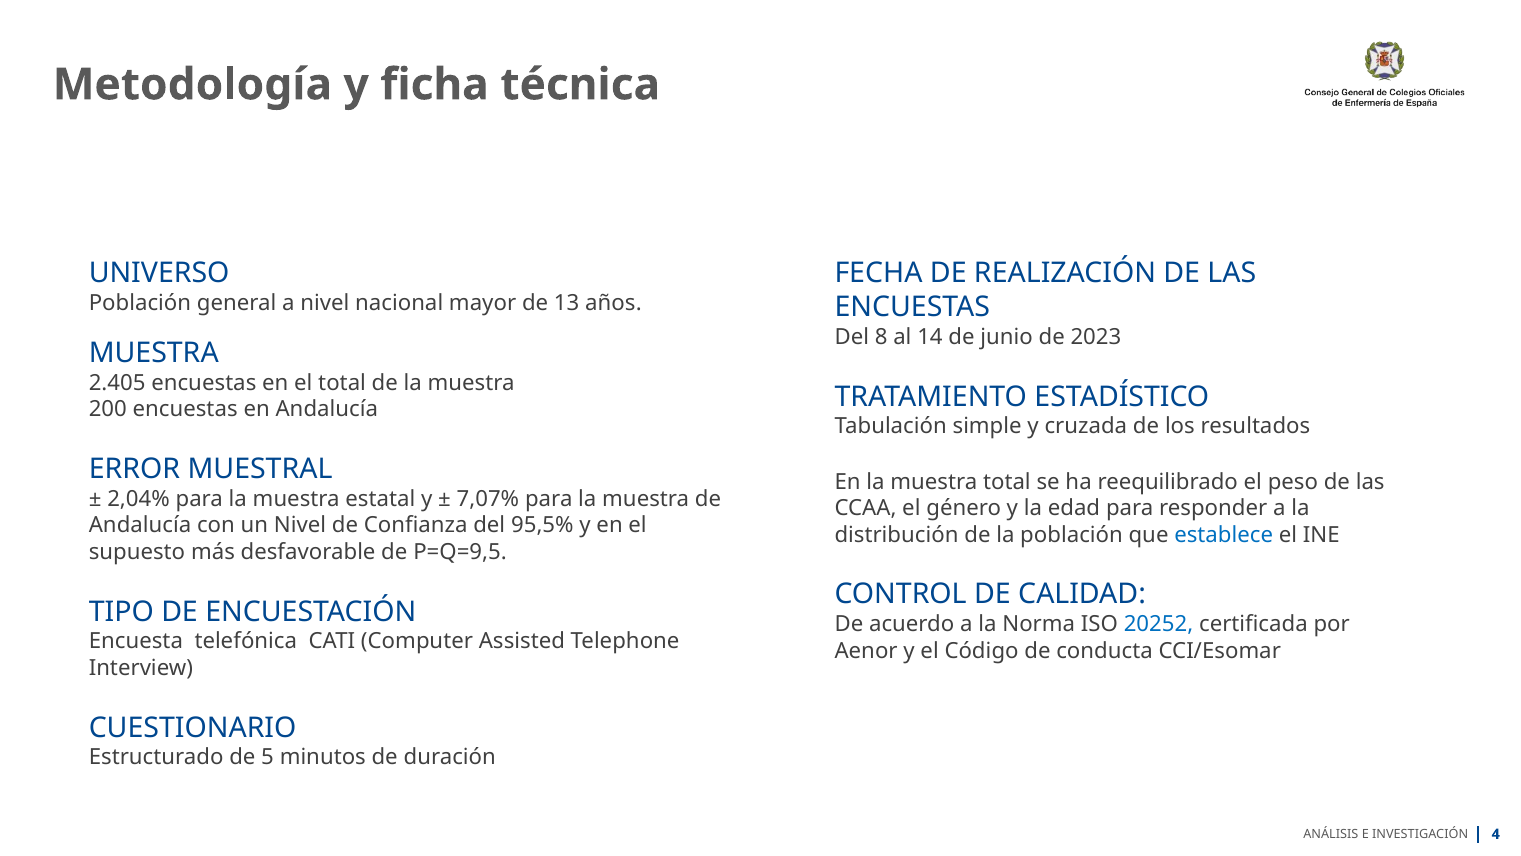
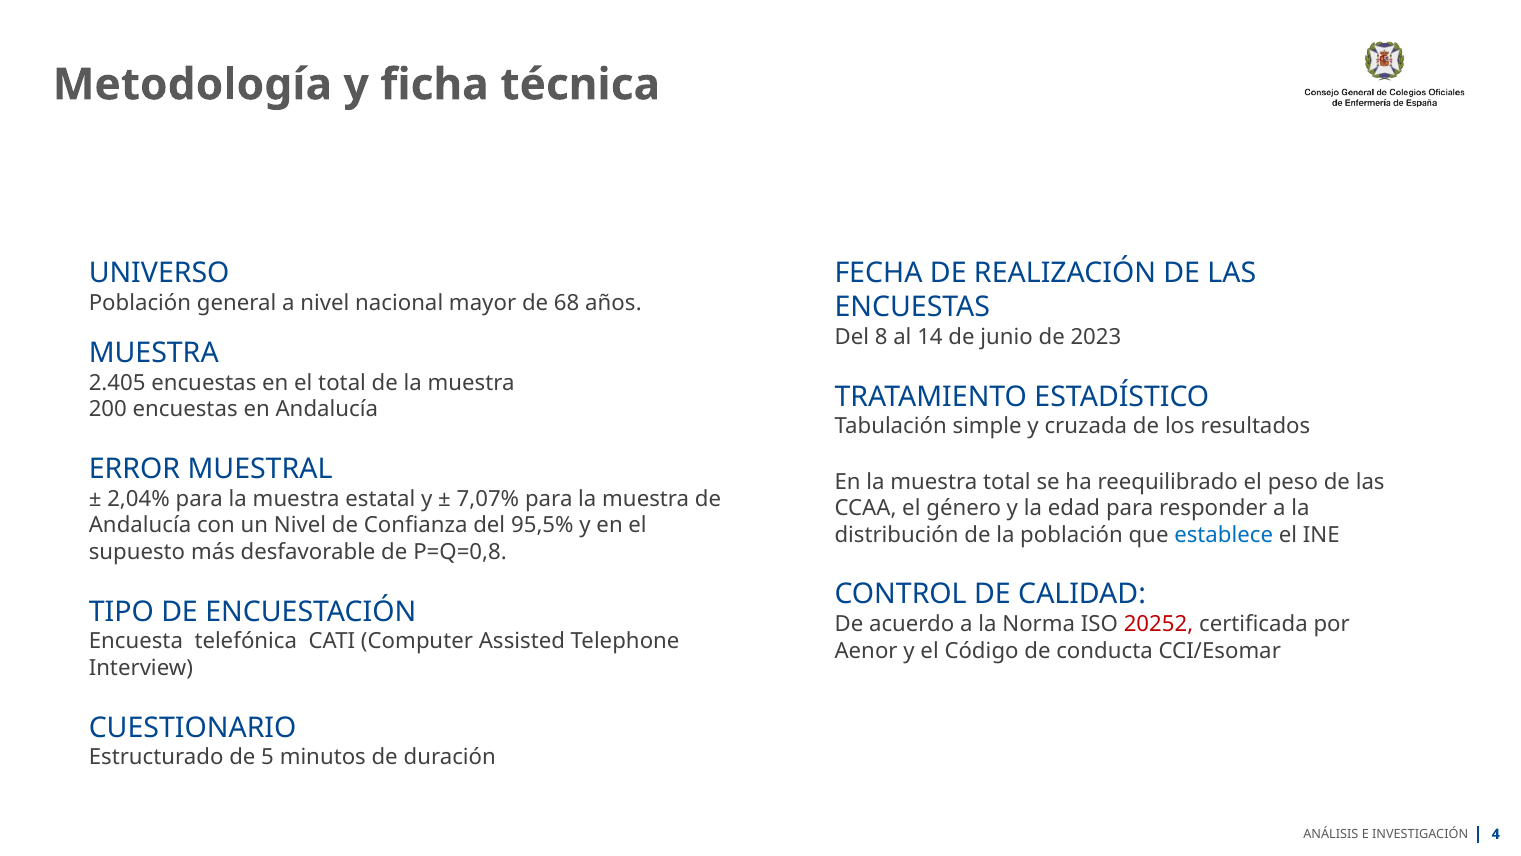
13: 13 -> 68
P=Q=9,5: P=Q=9,5 -> P=Q=0,8
20252 colour: blue -> red
